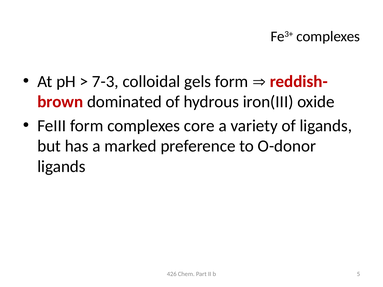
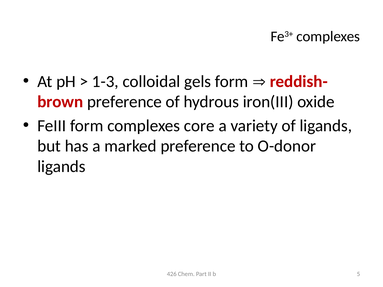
7-3: 7-3 -> 1-3
dominated at (124, 102): dominated -> preference
